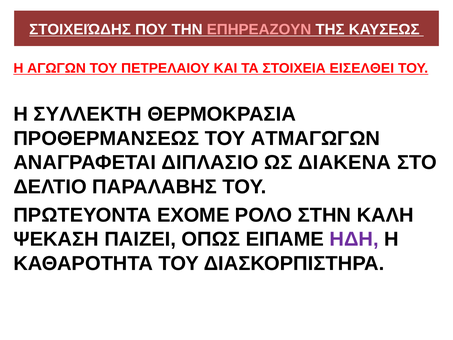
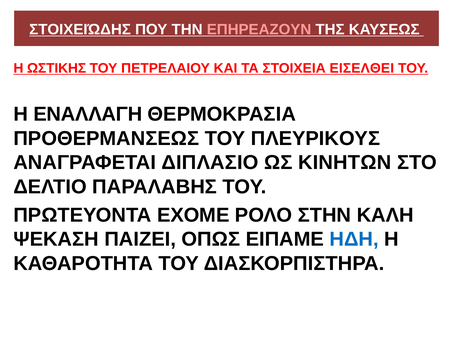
ΑΓΩΓΩΝ: ΑΓΩΓΩΝ -> ΩΣΤΙΚΗΣ
ΣΥΛΛΕΚΤΗ: ΣΥΛΛΕΚΤΗ -> ΕΝΑΛΛΑΓΗ
ΑΤΜΑΓΩΓΩΝ: ΑΤΜΑΓΩΓΩΝ -> ΠΛΕΥΡΙΚΟΥΣ
ΔΙΑΚΕΝΑ: ΔΙΑΚΕΝΑ -> ΚΙΝΗΤΩΝ
ΗΔΗ colour: purple -> blue
